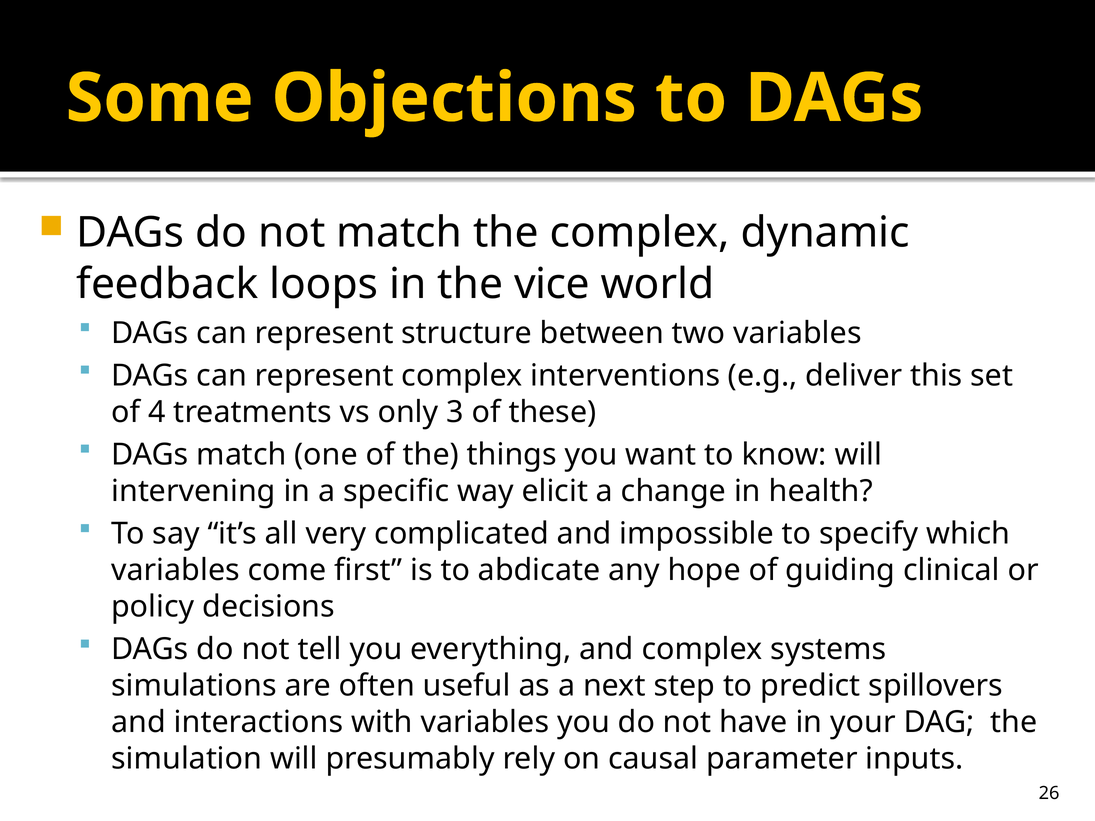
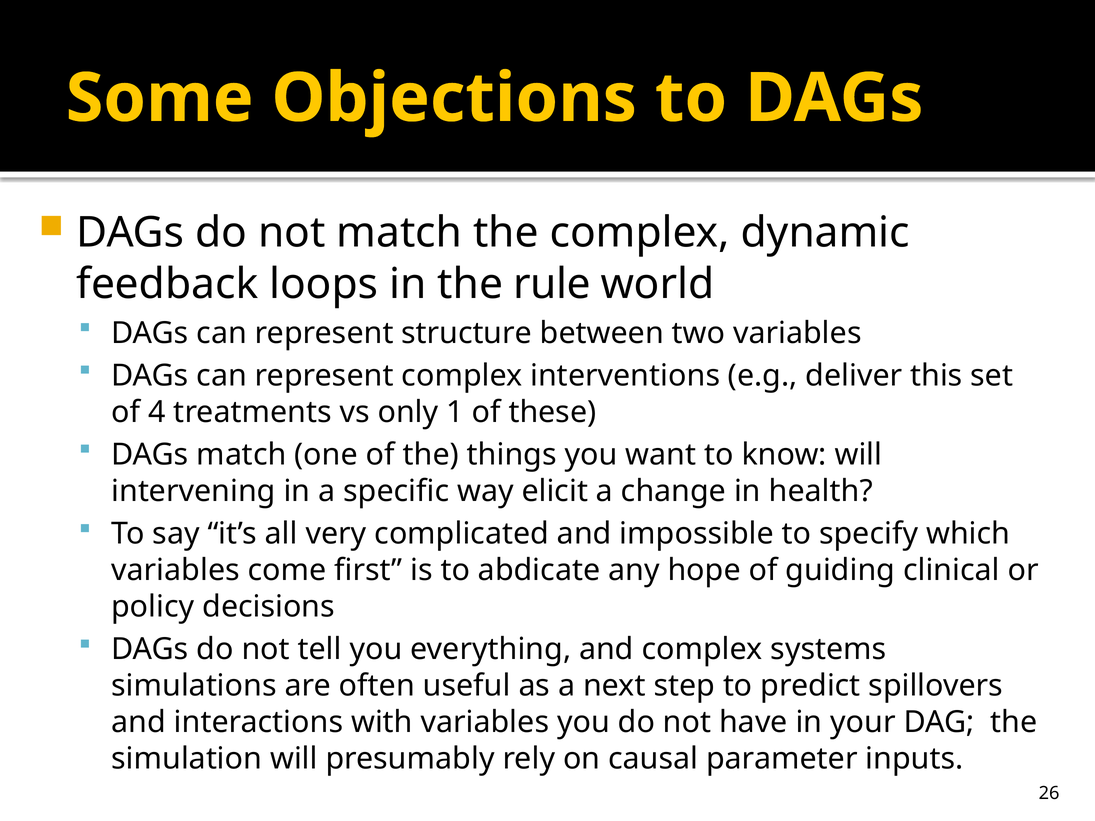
vice: vice -> rule
3: 3 -> 1
